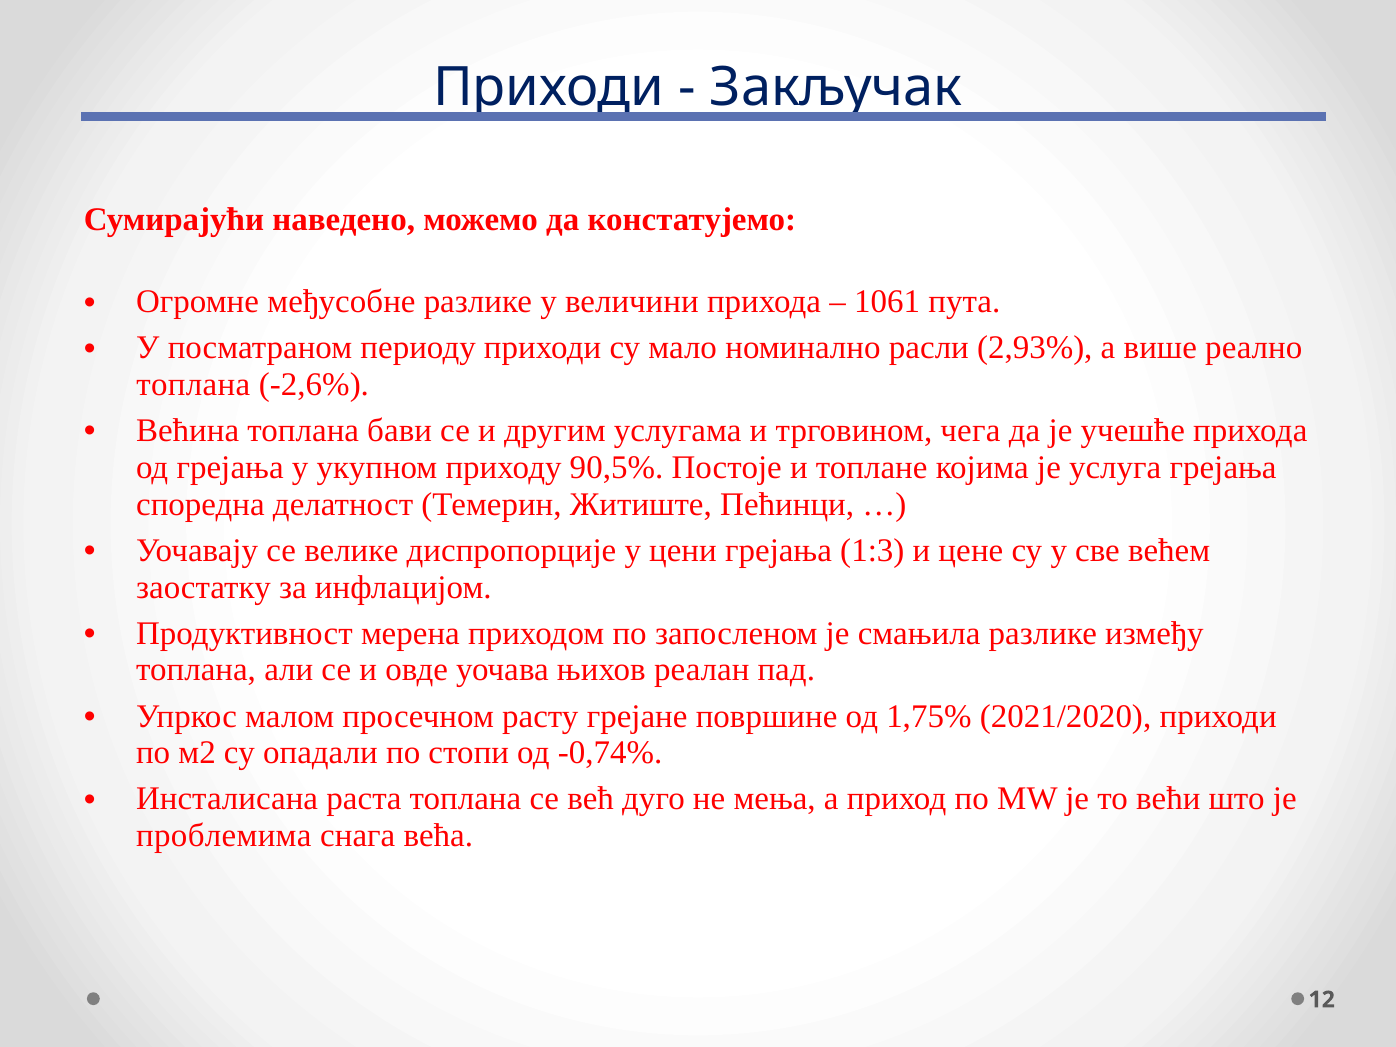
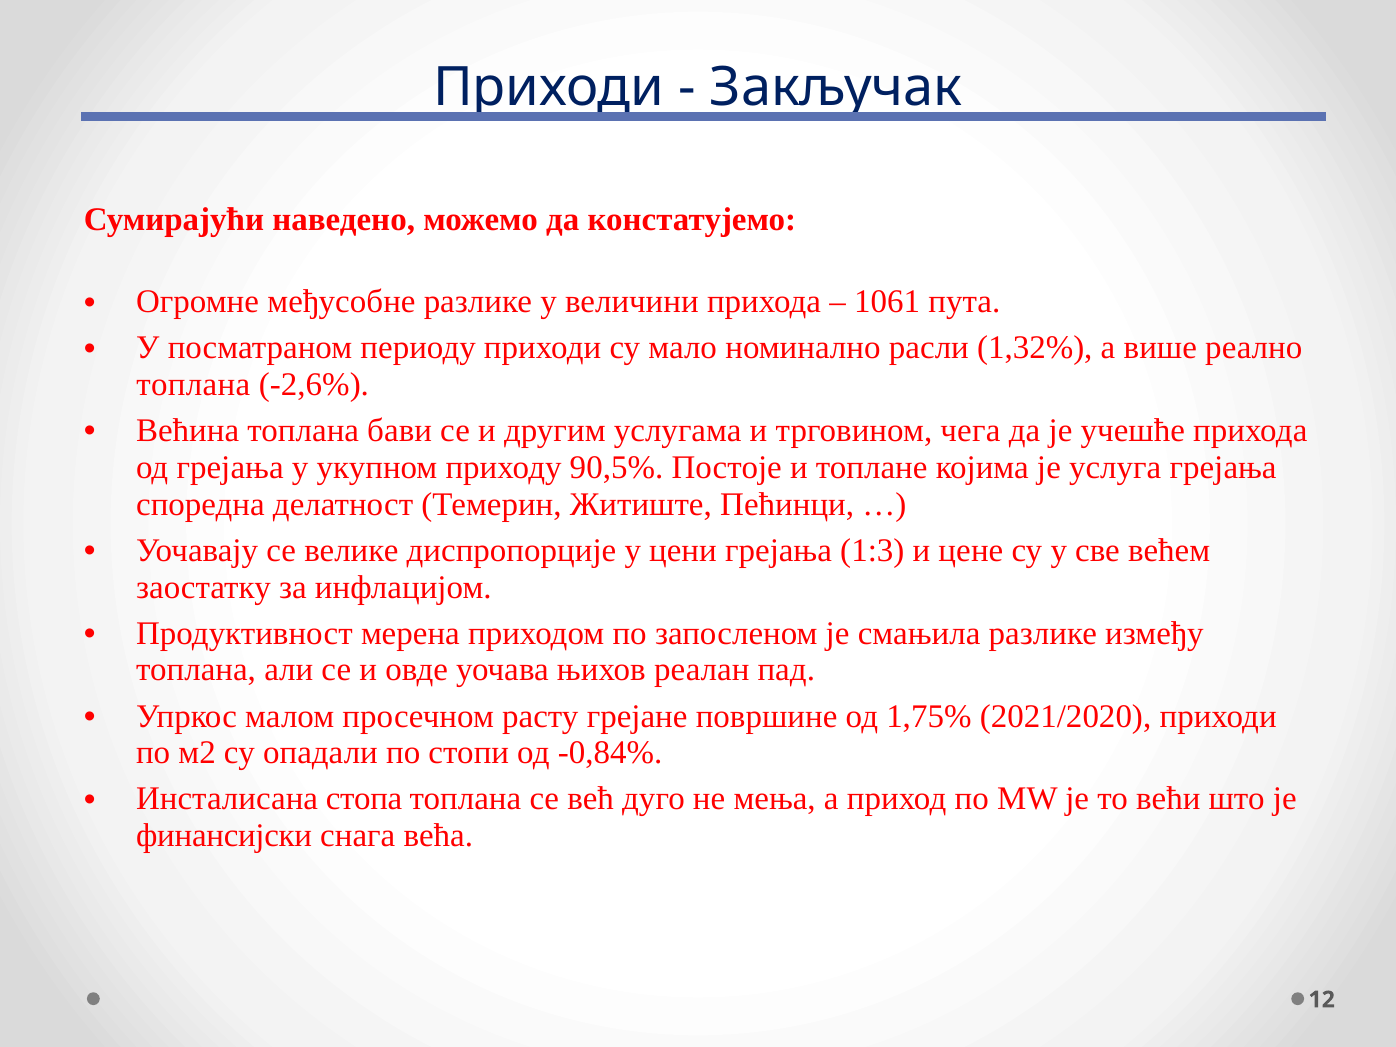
2,93%: 2,93% -> 1,32%
-0,74%: -0,74% -> -0,84%
раста: раста -> стопа
проблемима: проблемима -> финансијски
